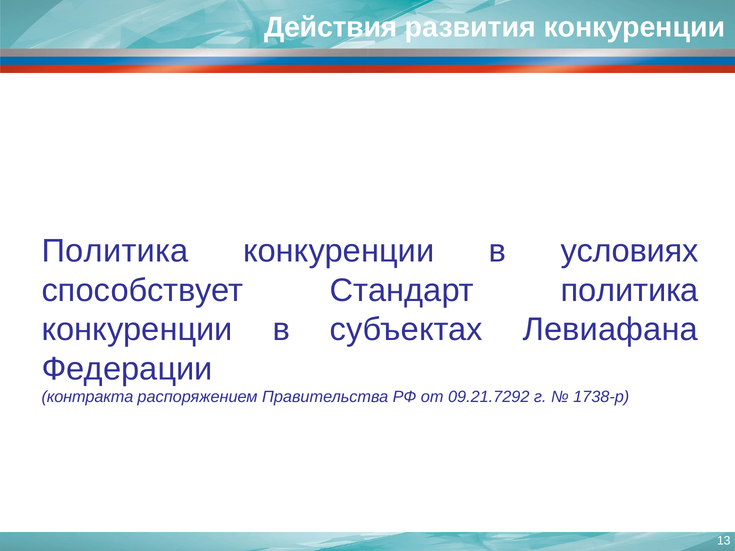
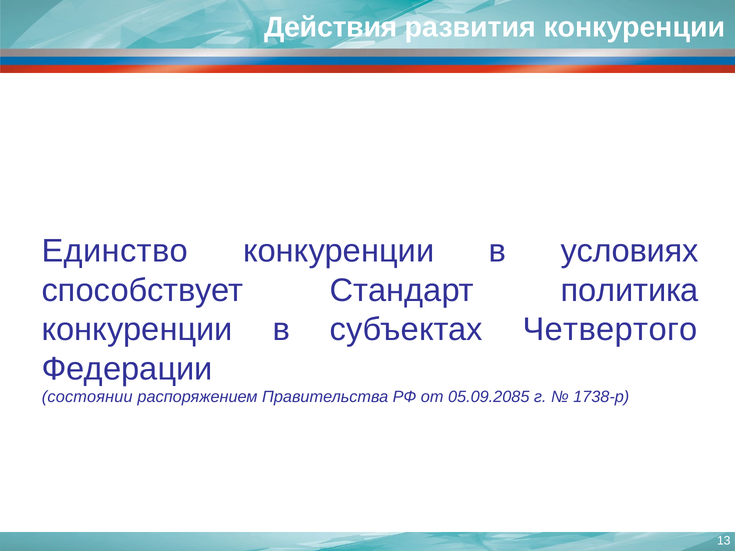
Политика at (115, 251): Политика -> Единство
Левиафана: Левиафана -> Четвертого
контракта: контракта -> состоянии
09.21.7292: 09.21.7292 -> 05.09.2085
